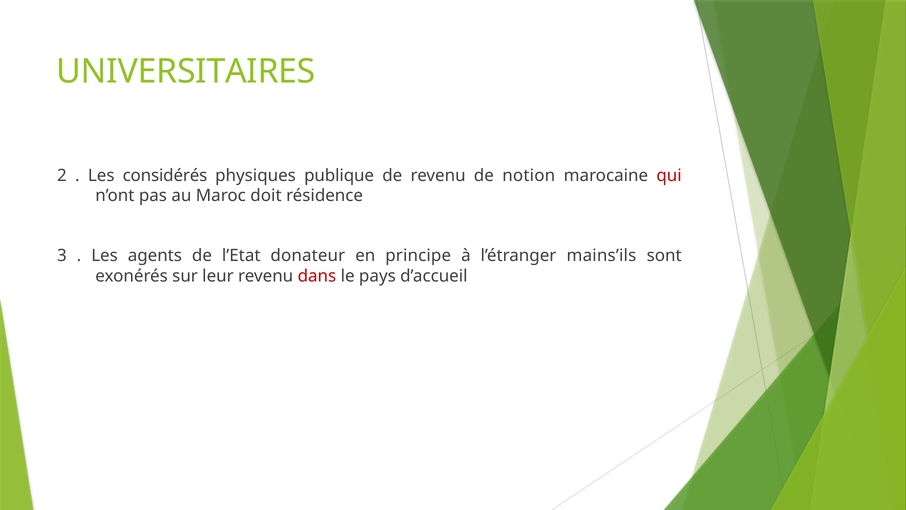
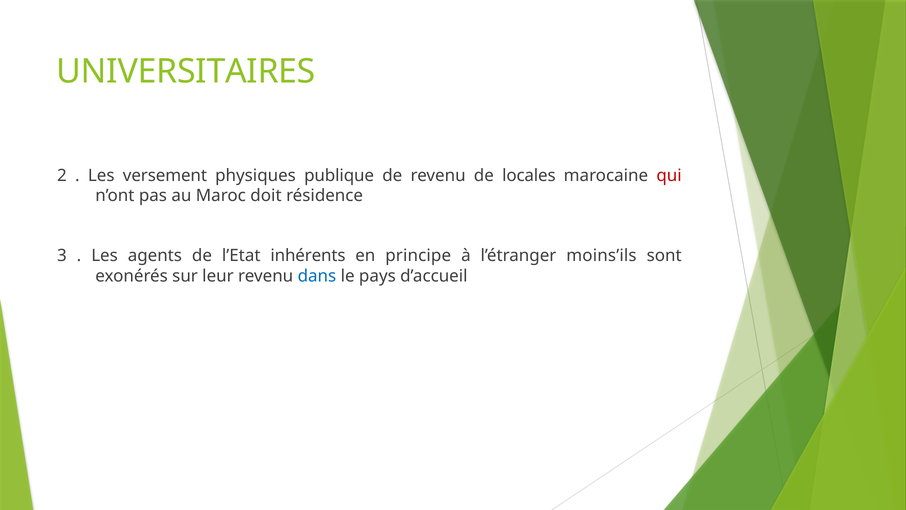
considérés: considérés -> versement
notion: notion -> locales
donateur: donateur -> inhérents
mains’ils: mains’ils -> moins’ils
dans colour: red -> blue
